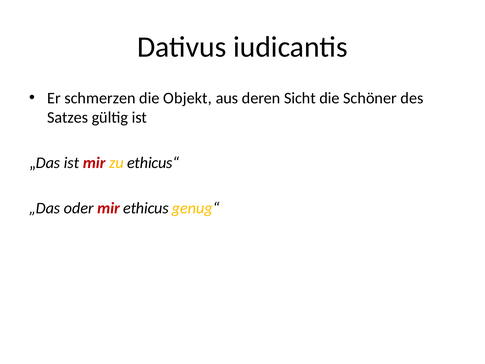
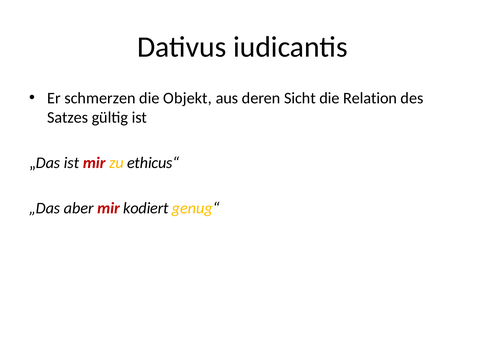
Schöner: Schöner -> Relation
oder: oder -> aber
ethicus: ethicus -> kodiert
